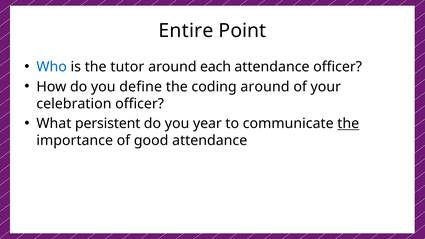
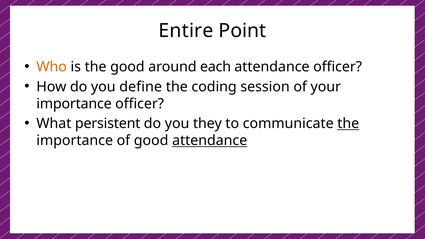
Who colour: blue -> orange
the tutor: tutor -> good
coding around: around -> session
celebration at (74, 104): celebration -> importance
year: year -> they
attendance at (210, 141) underline: none -> present
